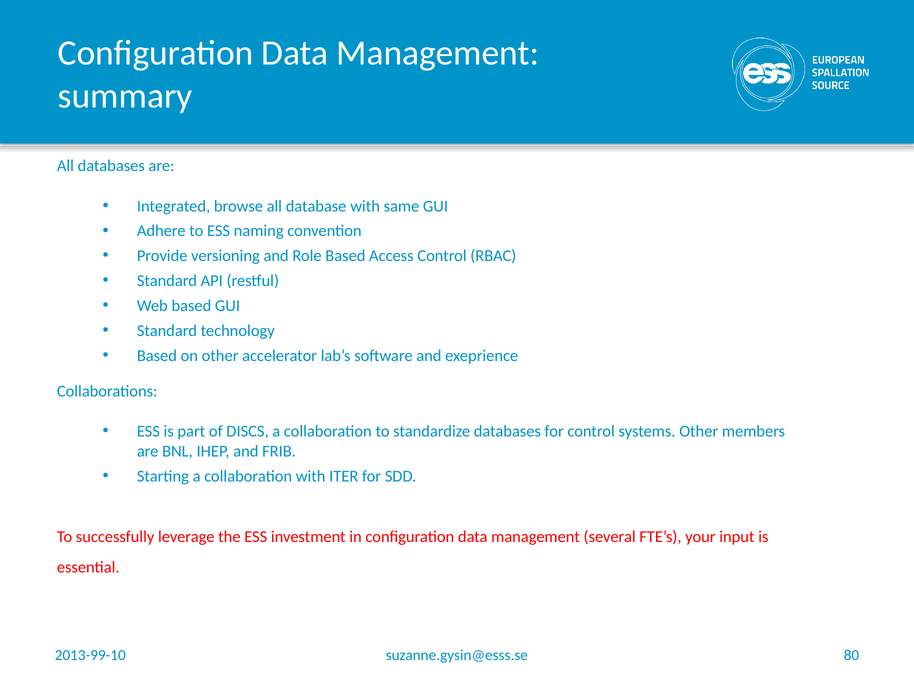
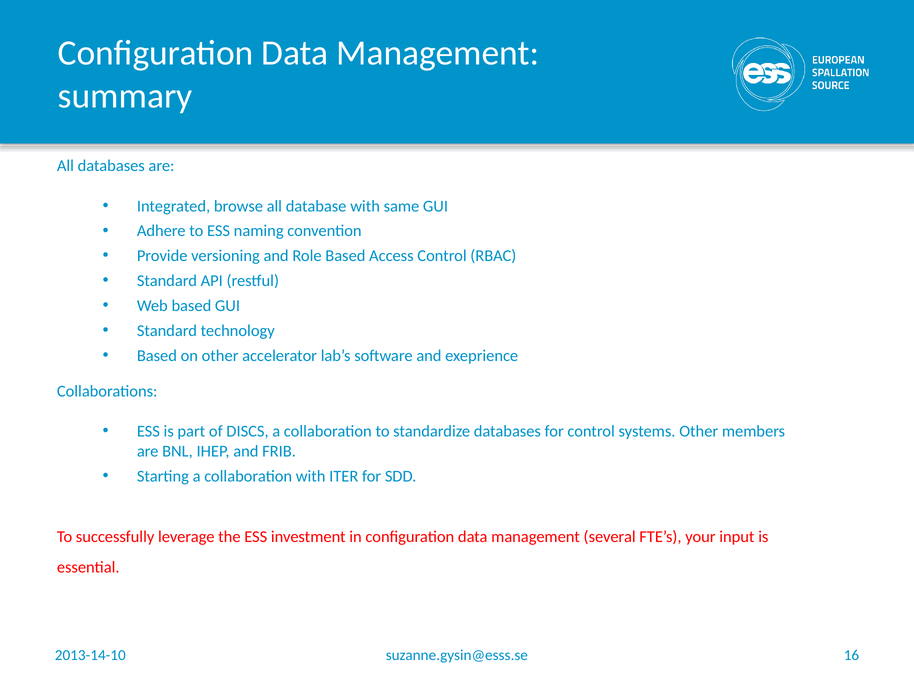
80: 80 -> 16
2013-99-10: 2013-99-10 -> 2013-14-10
